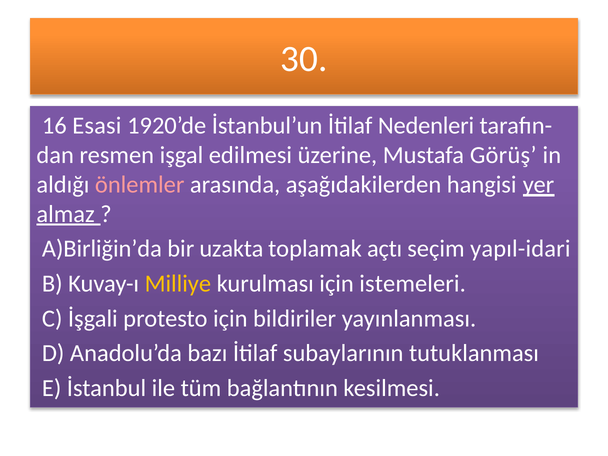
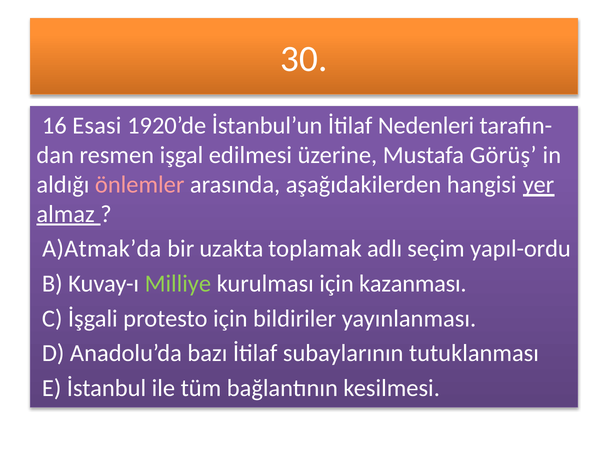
A)Birliğin’da: A)Birliğin’da -> A)Atmak’da
açtı: açtı -> adlı
yapıl-idari: yapıl-idari -> yapıl-ordu
Milliye colour: yellow -> light green
istemeleri: istemeleri -> kazanması
